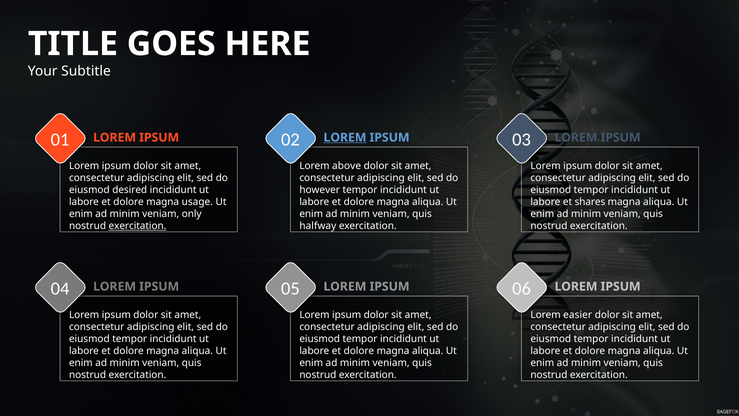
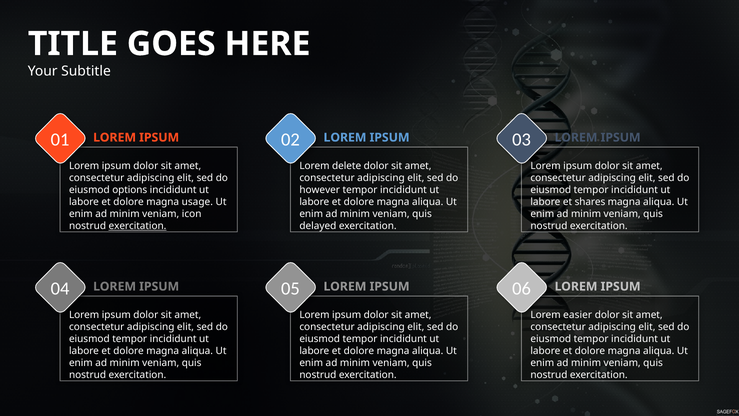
LOREM at (345, 137) underline: present -> none
above: above -> delete
desired: desired -> options
only: only -> icon
halfway: halfway -> delayed
